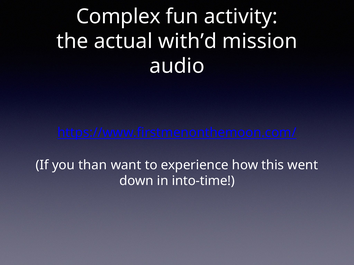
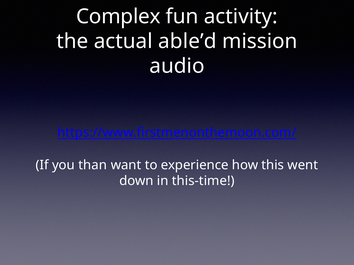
with’d: with’d -> able’d
into-time: into-time -> this-time
